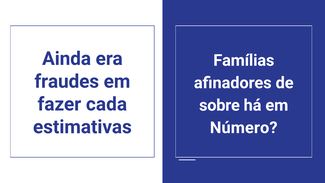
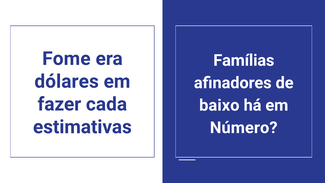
Ainda: Ainda -> Fome
fraudes: fraudes -> dólares
sobre: sobre -> baixo
